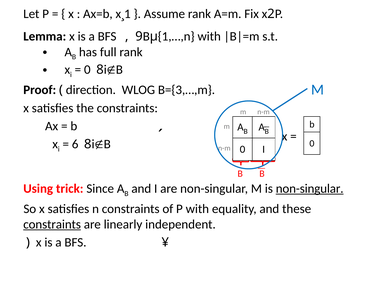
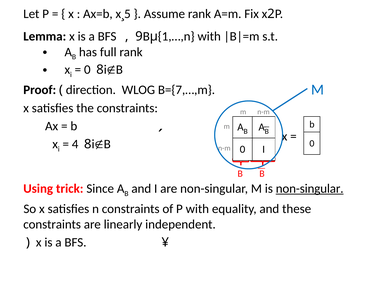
1: 1 -> 5
B={3,…,m: B={3,…,m -> B={7,…,m
6: 6 -> 4
constraints at (52, 224) underline: present -> none
